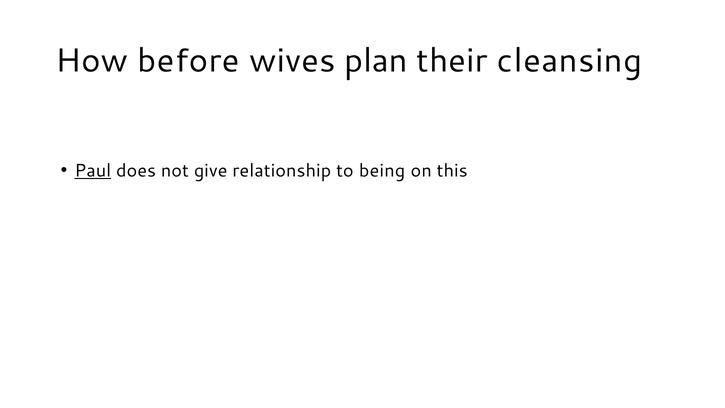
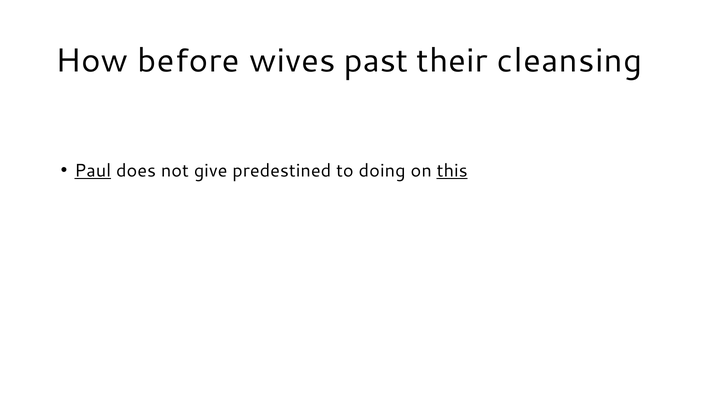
plan: plan -> past
relationship: relationship -> predestined
being: being -> doing
this underline: none -> present
